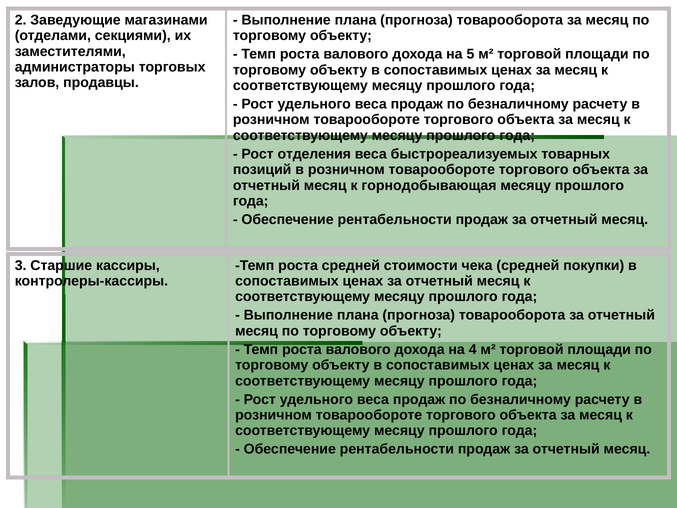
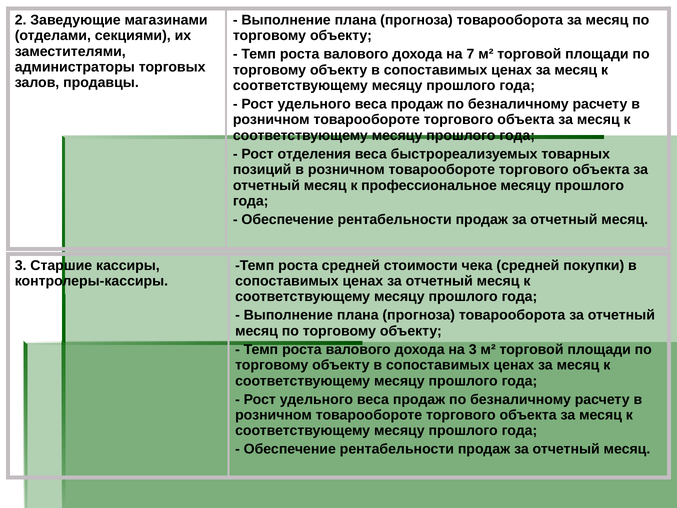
5: 5 -> 7
горнодобывающая: горнодобывающая -> профессиональное
на 4: 4 -> 3
